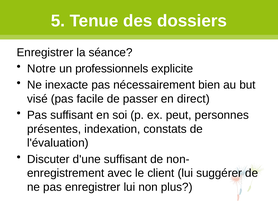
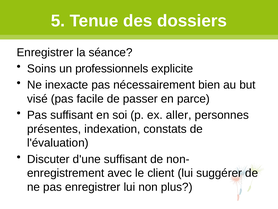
Notre: Notre -> Soins
direct: direct -> parce
peut: peut -> aller
